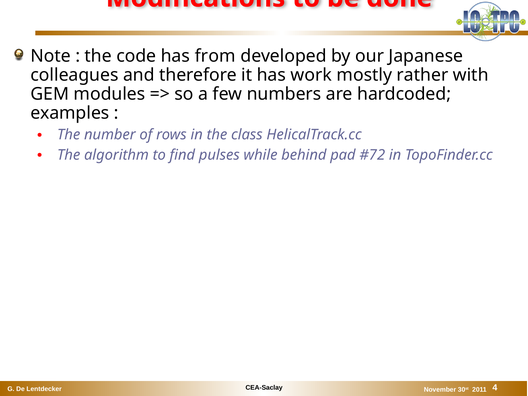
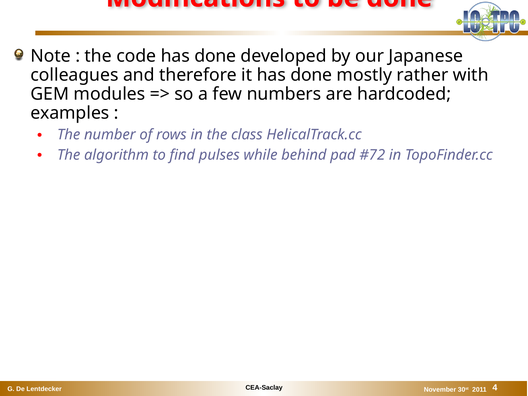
code has from: from -> done
it has work: work -> done
